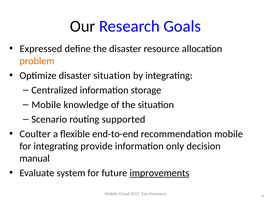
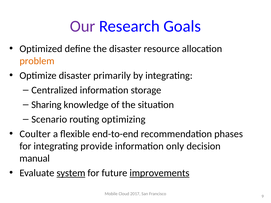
Our colour: black -> purple
Expressed: Expressed -> Optimized
disaster situation: situation -> primarily
Mobile at (46, 105): Mobile -> Sharing
supported: supported -> optimizing
recommendation mobile: mobile -> phases
system underline: none -> present
